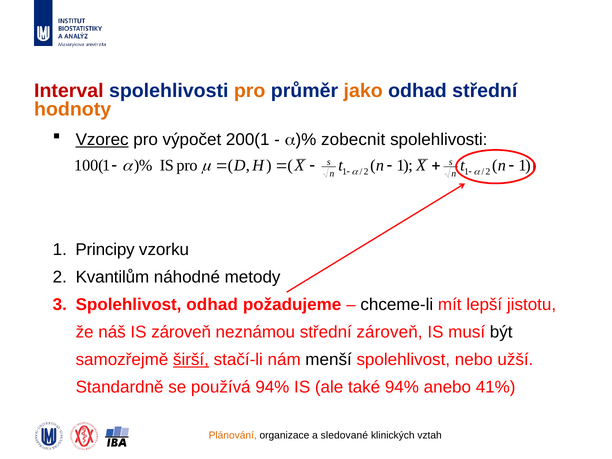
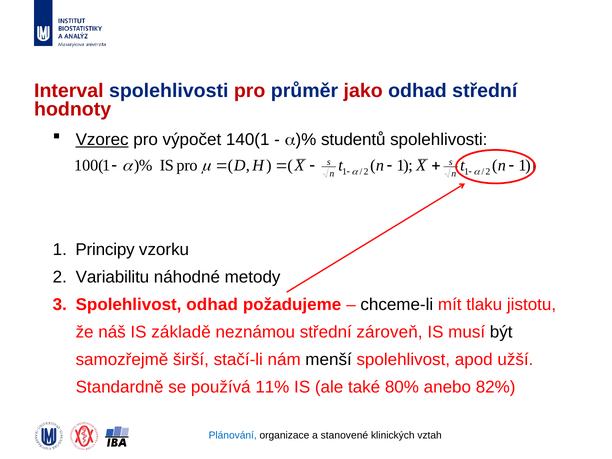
pro at (250, 91) colour: orange -> red
jako colour: orange -> red
hodnoty colour: orange -> red
200(1: 200(1 -> 140(1
zobecnit: zobecnit -> studentů
Kvantilům: Kvantilům -> Variabilitu
lepší: lepší -> tlaku
IS zároveň: zároveň -> základě
širší underline: present -> none
nebo: nebo -> apod
používá 94%: 94% -> 11%
také 94%: 94% -> 80%
41%: 41% -> 82%
Plánování colour: orange -> blue
sledované: sledované -> stanovené
